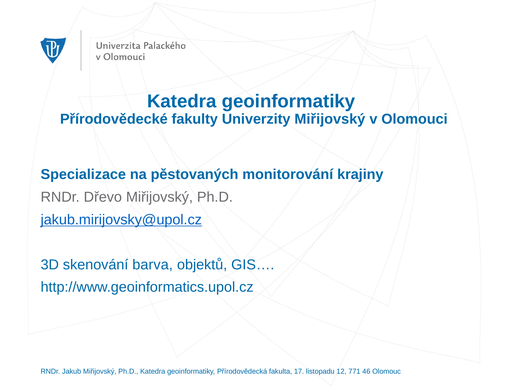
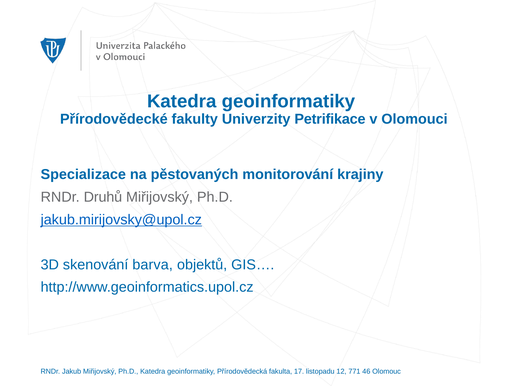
Univerzity Miřijovský: Miřijovský -> Petrifikace
Dřevo: Dřevo -> Druhů
